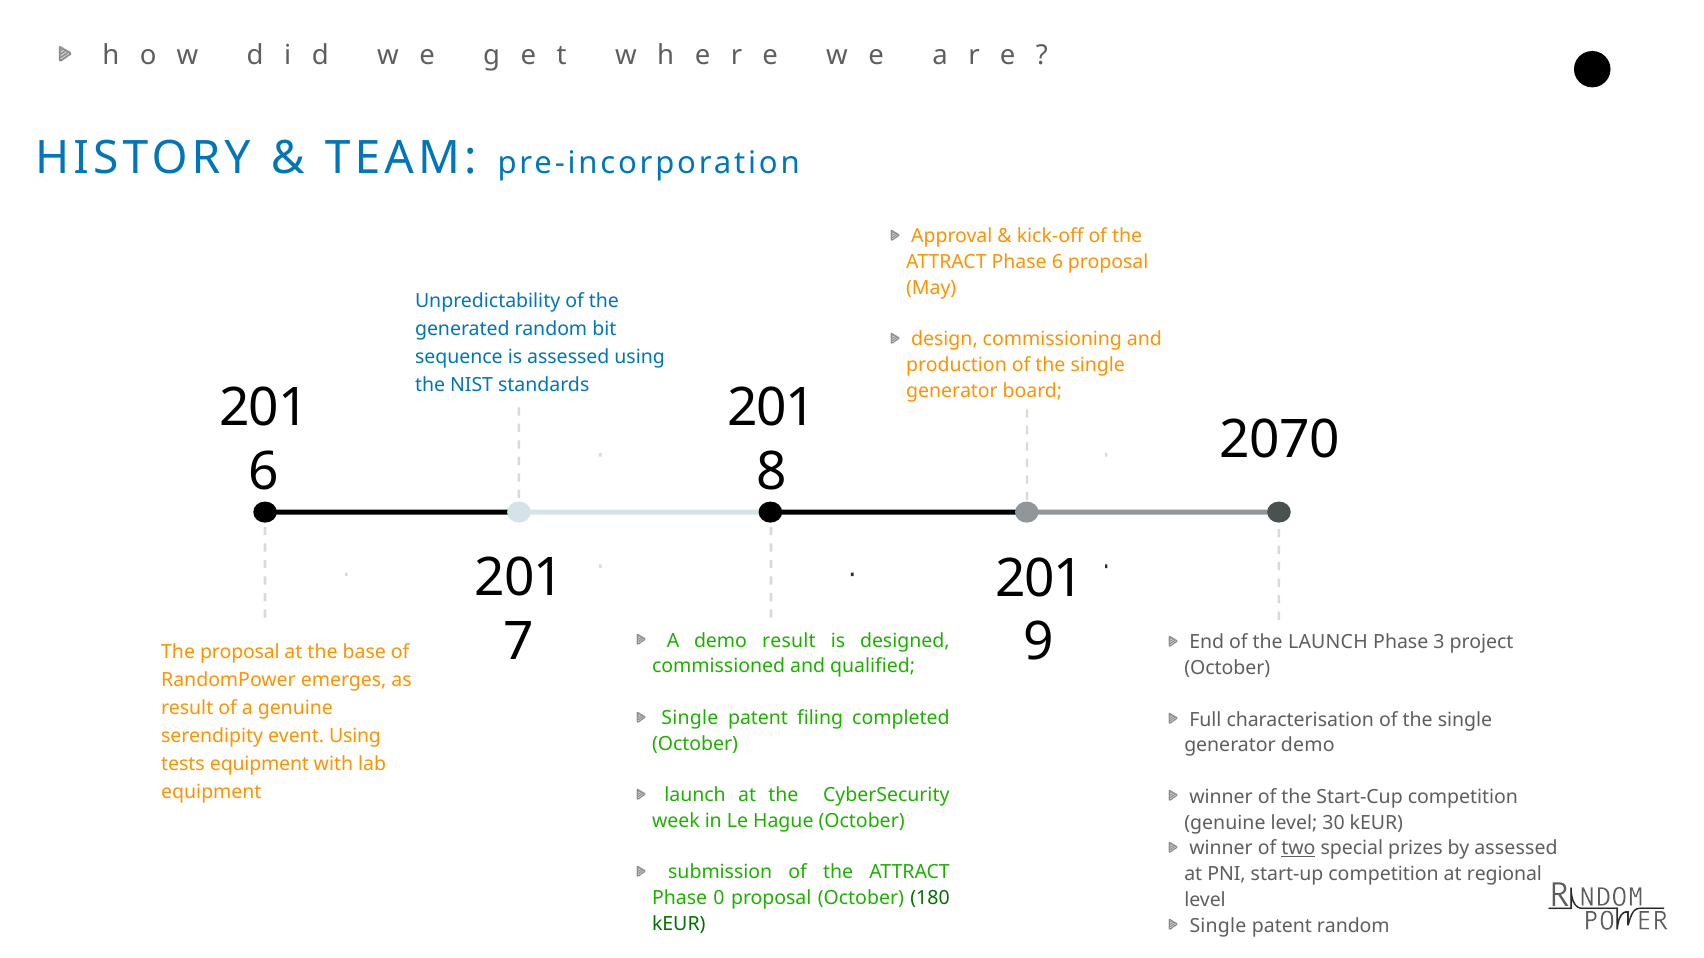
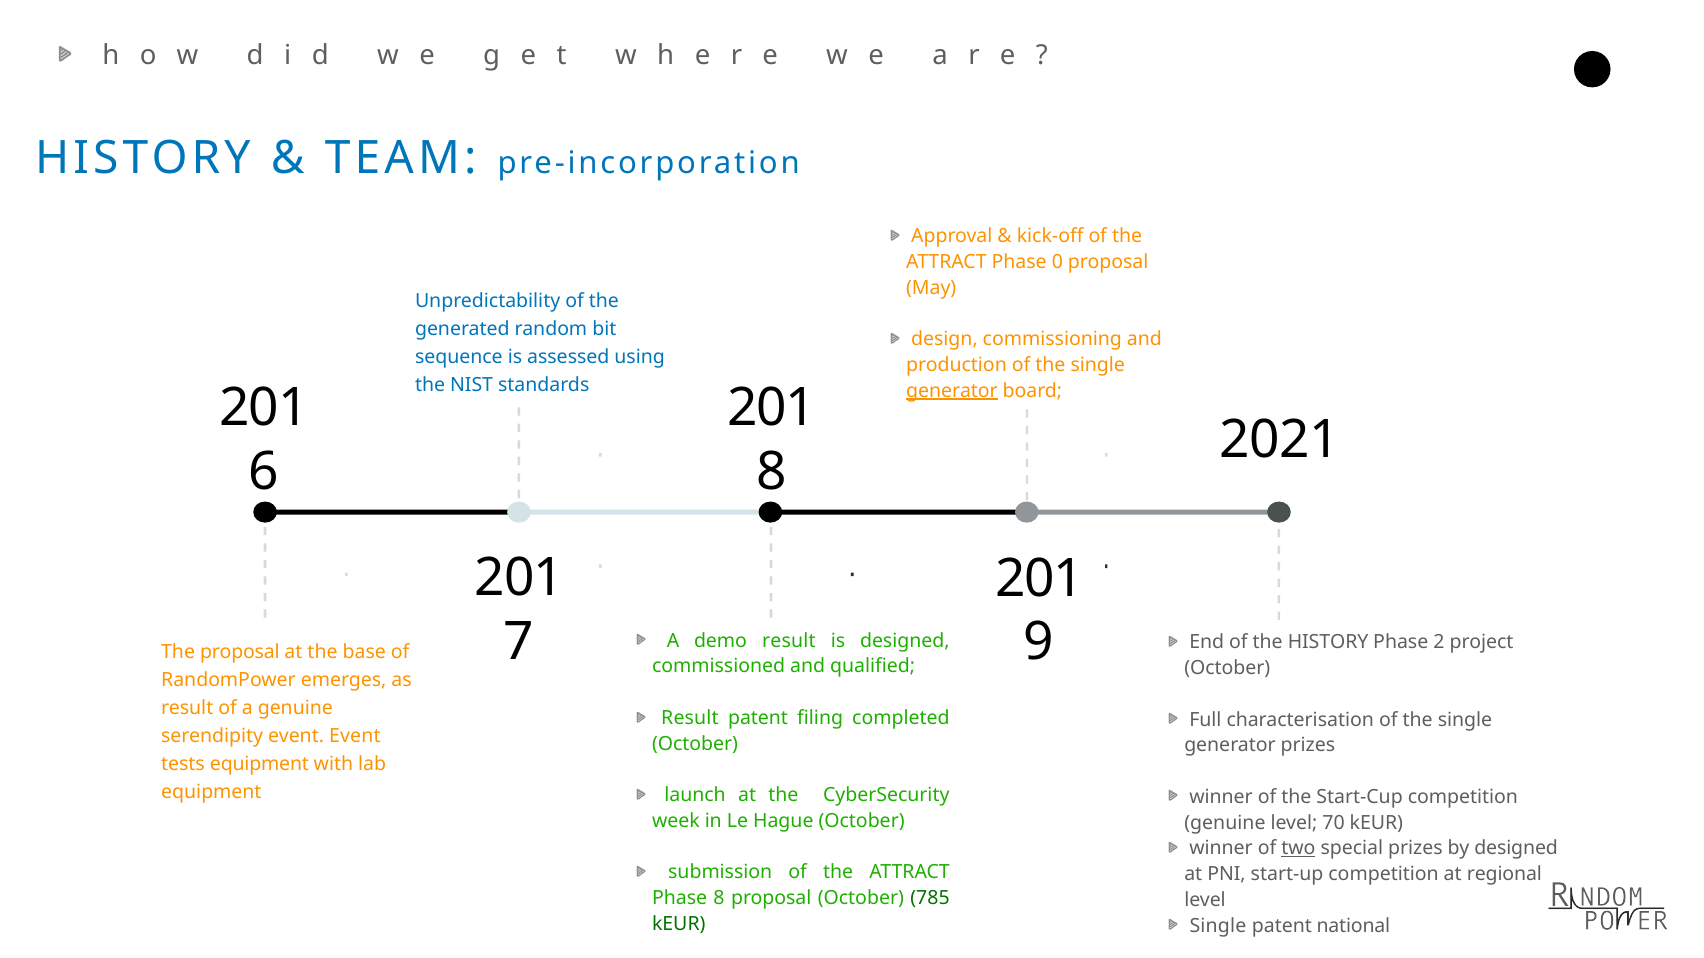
Phase 6: 6 -> 0
generator at (952, 391) underline: none -> present
2070: 2070 -> 2021
the LAUNCH: LAUNCH -> HISTORY
3: 3 -> 2
Single at (690, 718): Single -> Result
event Using: Using -> Event
generator demo: demo -> prizes
30: 30 -> 70
by assessed: assessed -> designed
Phase 0: 0 -> 8
180: 180 -> 785
patent random: random -> national
